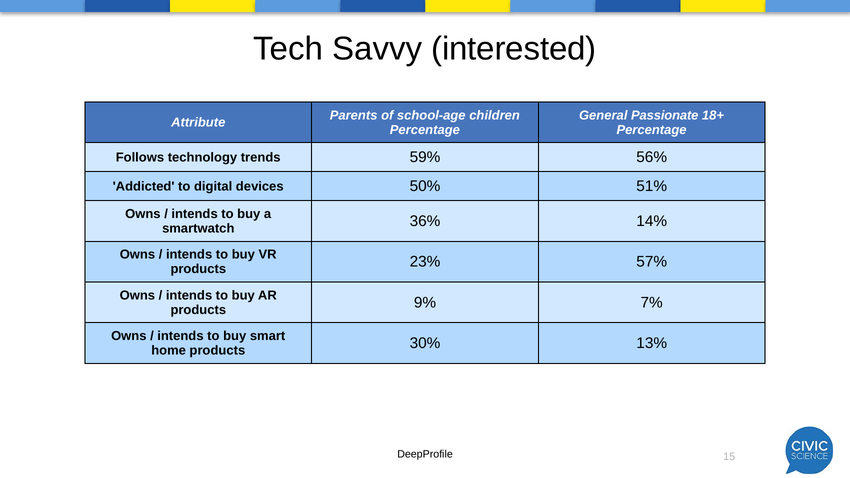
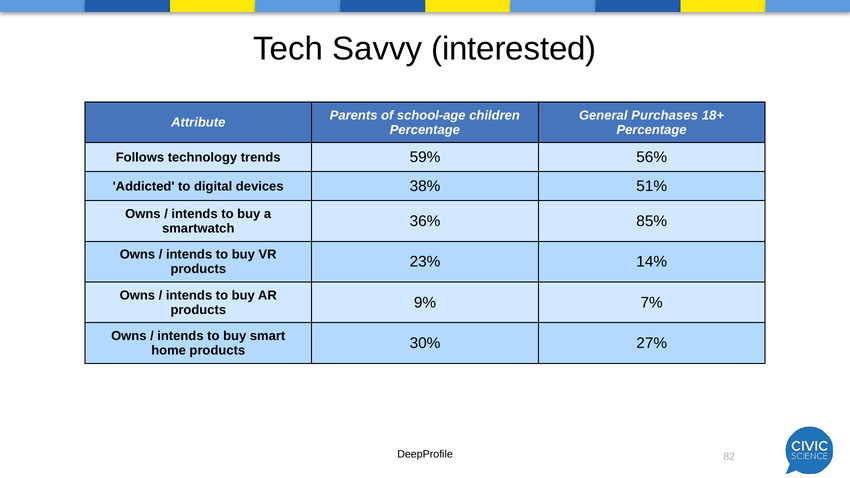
Passionate: Passionate -> Purchases
50%: 50% -> 38%
14%: 14% -> 85%
57%: 57% -> 14%
13%: 13% -> 27%
15: 15 -> 82
